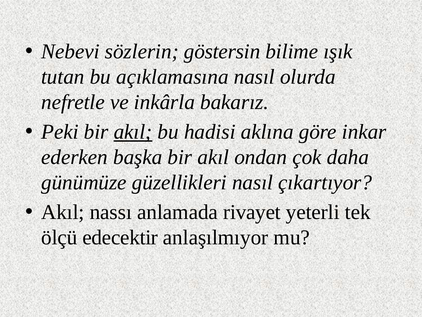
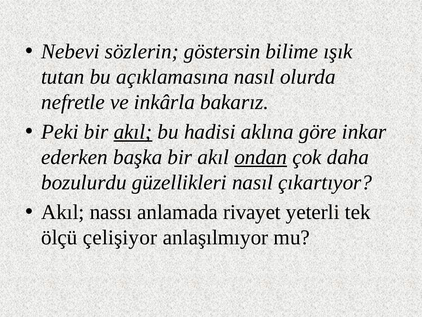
ondan underline: none -> present
günümüze: günümüze -> bozulurdu
edecektir: edecektir -> çelişiyor
